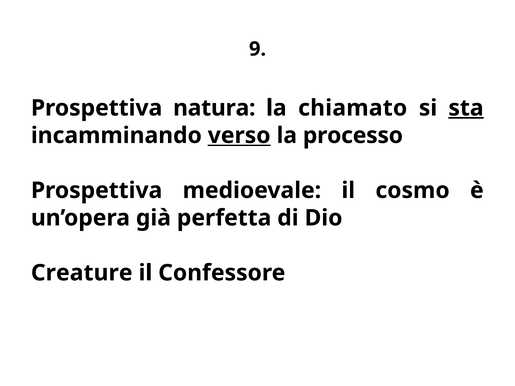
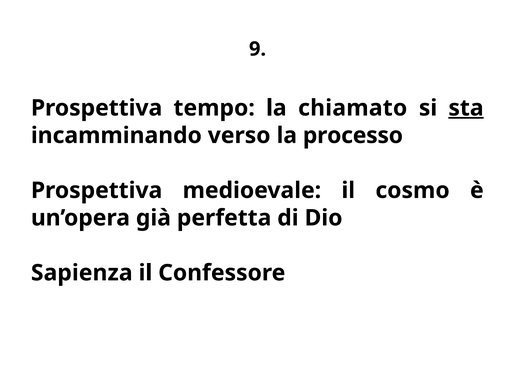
natura: natura -> tempo
verso underline: present -> none
Creature: Creature -> Sapienza
